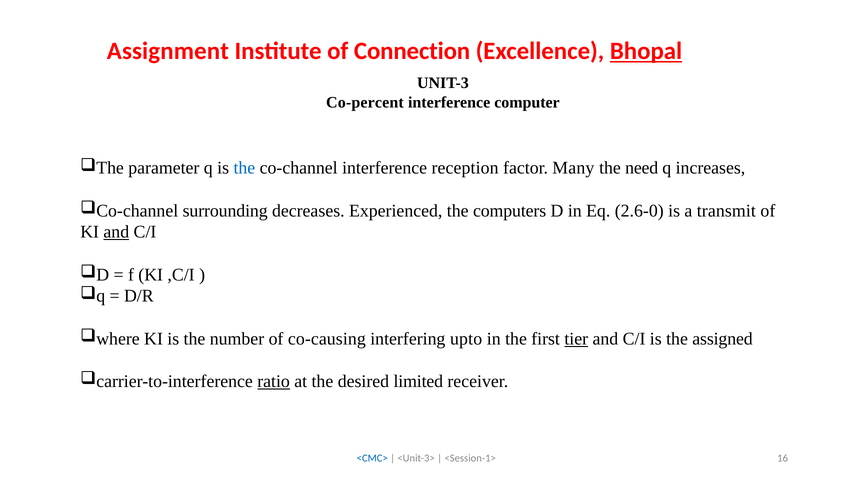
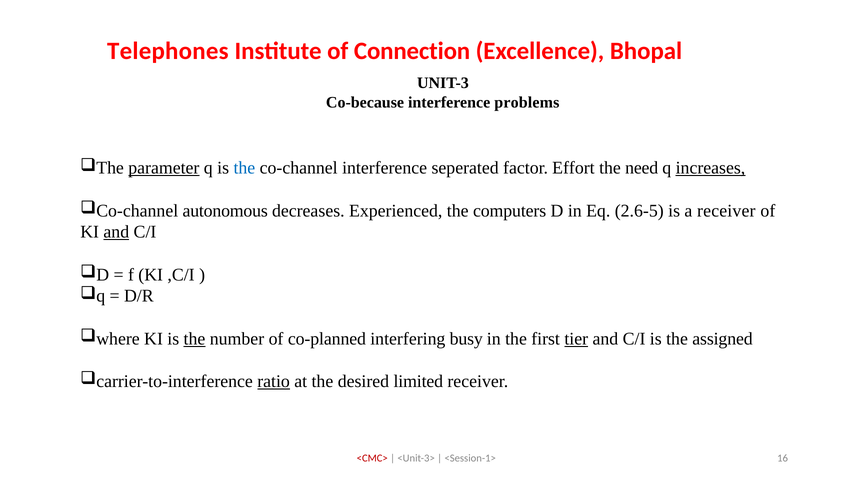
Assignment: Assignment -> Telephones
Bhopal underline: present -> none
Co-percent: Co-percent -> Co-because
computer: computer -> problems
parameter underline: none -> present
reception: reception -> seperated
Many: Many -> Effort
increases underline: none -> present
surrounding: surrounding -> autonomous
2.6-0: 2.6-0 -> 2.6-5
a transmit: transmit -> receiver
the at (194, 339) underline: none -> present
co-causing: co-causing -> co-planned
upto: upto -> busy
<CMC> colour: blue -> red
